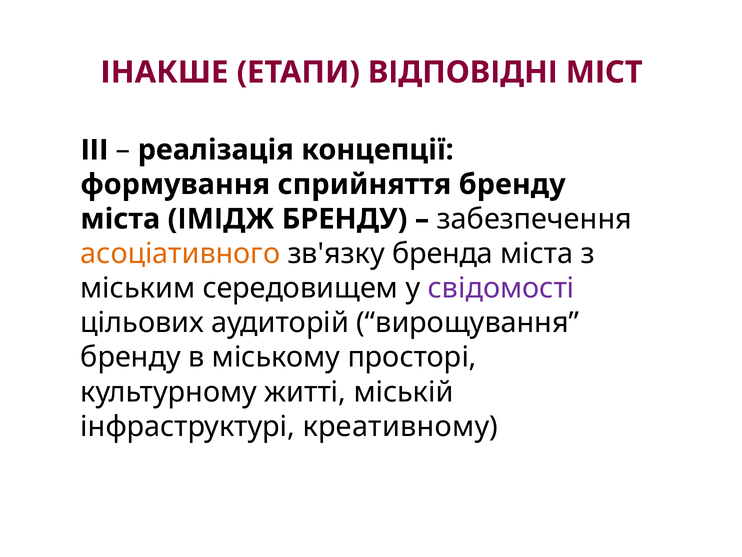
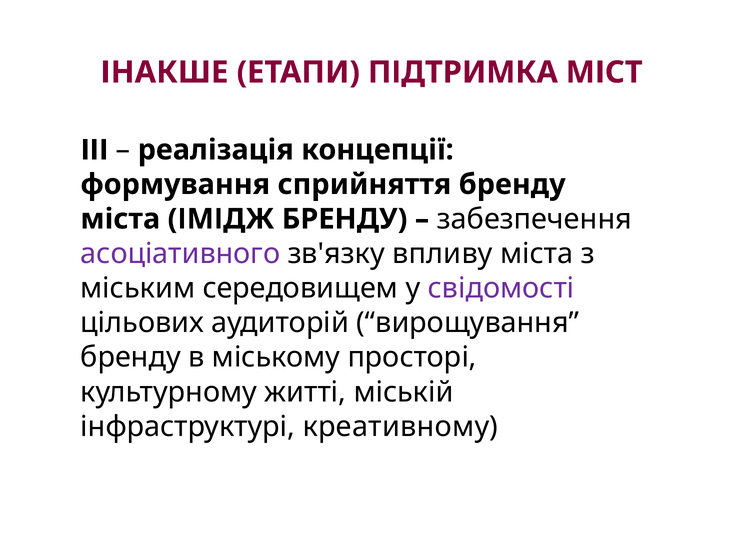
ВІДПОВІДНІ: ВІДПОВІДНІ -> ПІДТРИМКА
асоціативного colour: orange -> purple
бренда: бренда -> впливу
